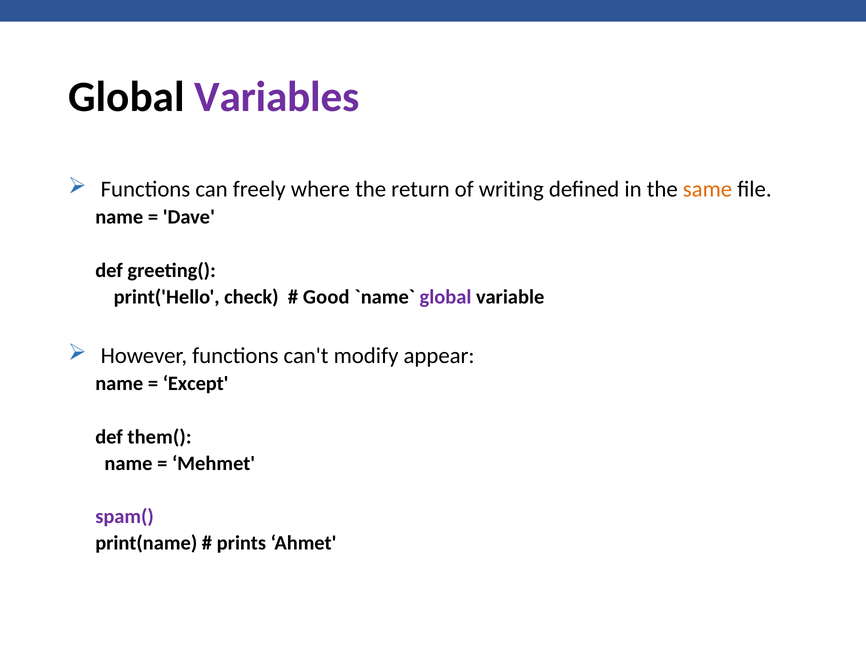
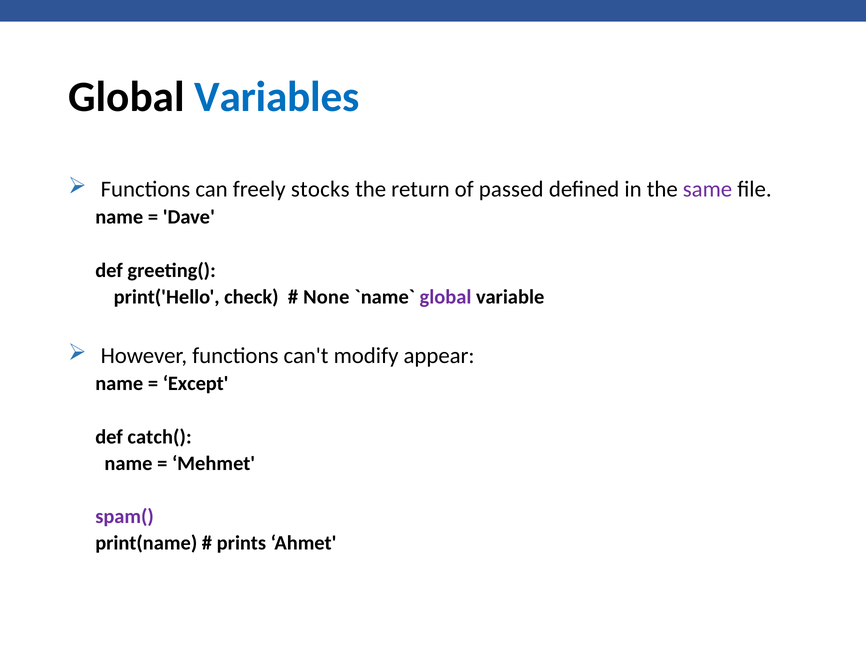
Variables colour: purple -> blue
where: where -> stocks
writing: writing -> passed
same colour: orange -> purple
Good: Good -> None
them(: them( -> catch(
